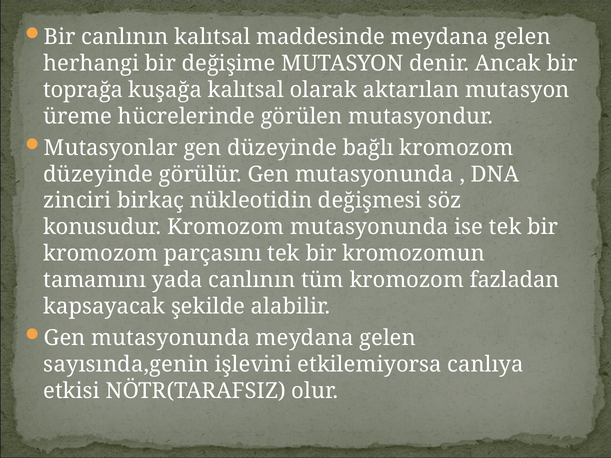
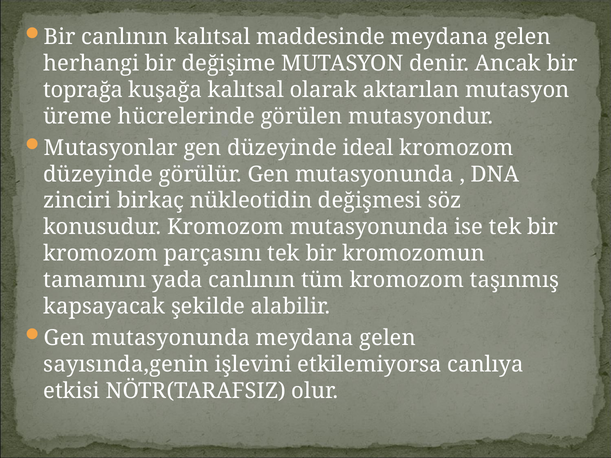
bağlı: bağlı -> ideal
fazladan: fazladan -> taşınmış
